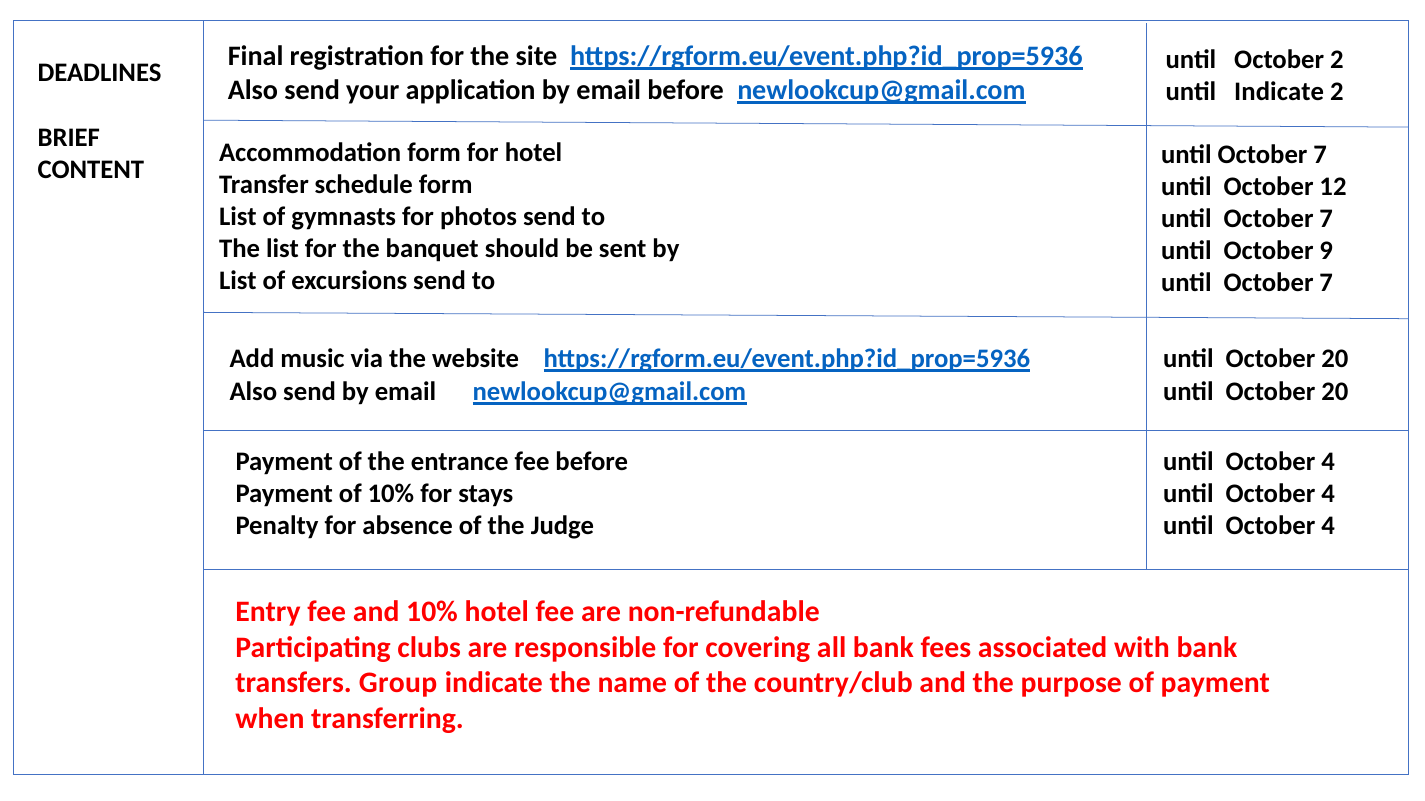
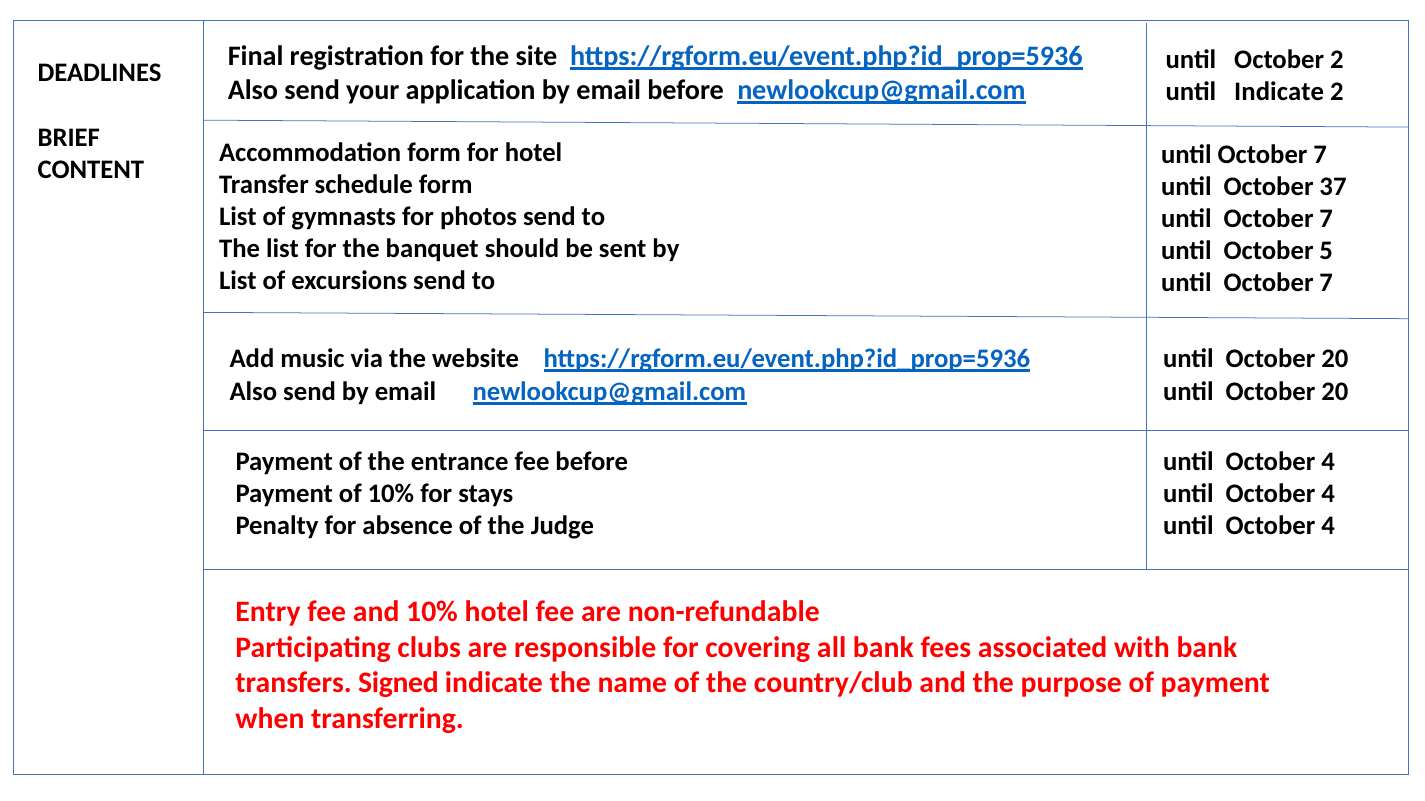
12: 12 -> 37
9: 9 -> 5
Group: Group -> Signed
